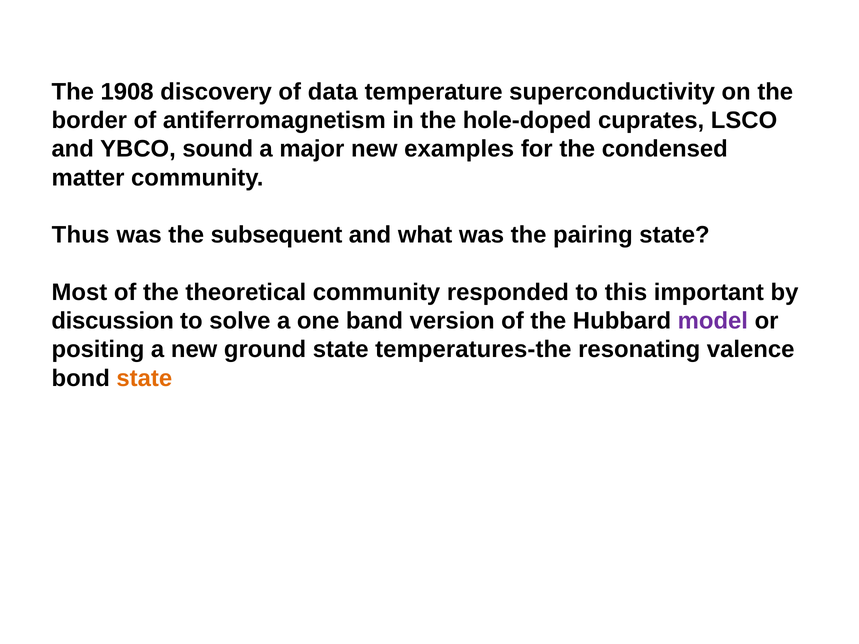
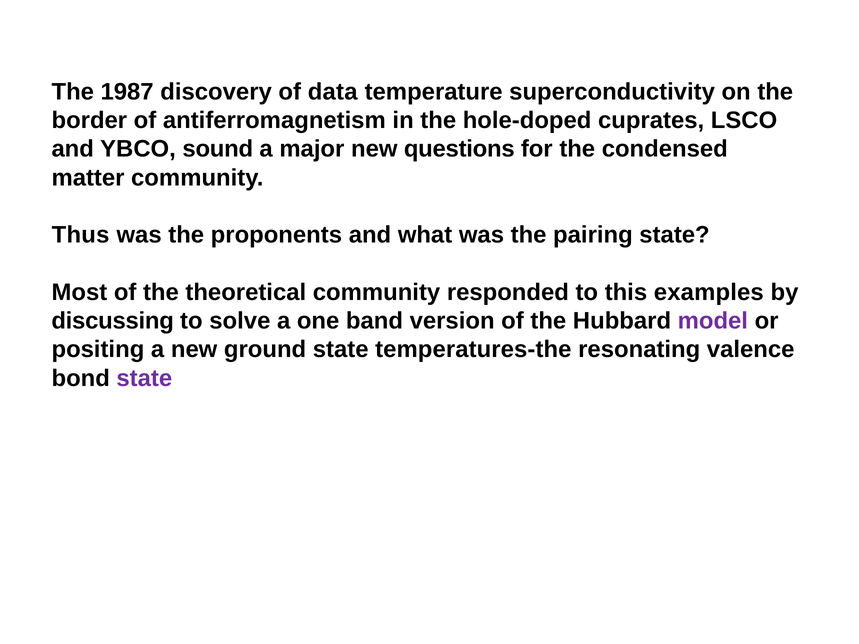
1908: 1908 -> 1987
examples: examples -> questions
subsequent: subsequent -> proponents
important: important -> examples
discussion: discussion -> discussing
state at (144, 378) colour: orange -> purple
